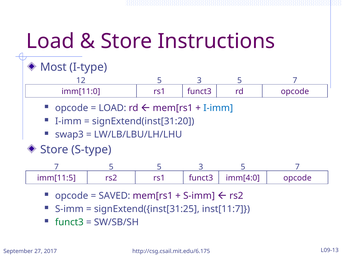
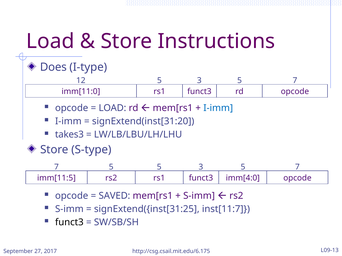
Most: Most -> Does
swap3: swap3 -> takes3
funct3 at (69, 223) colour: green -> black
